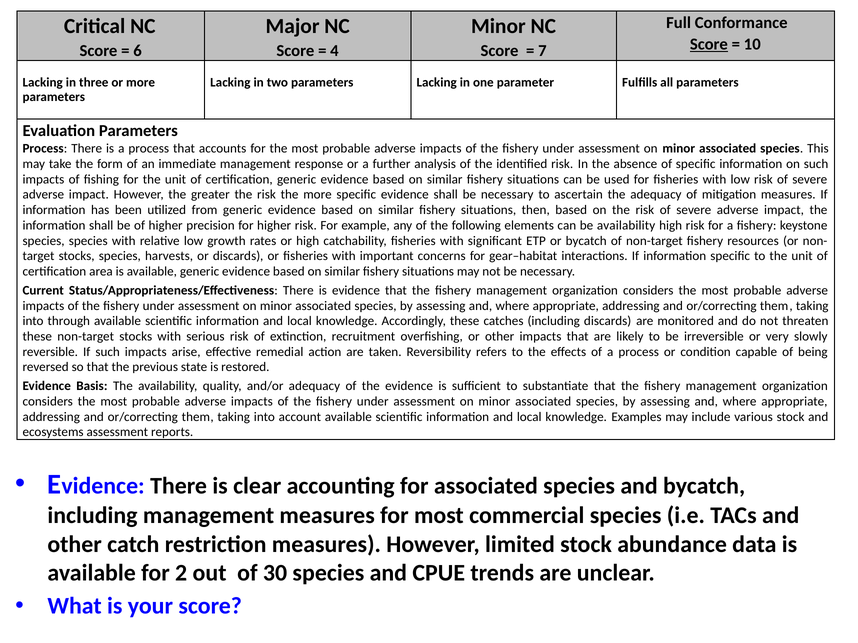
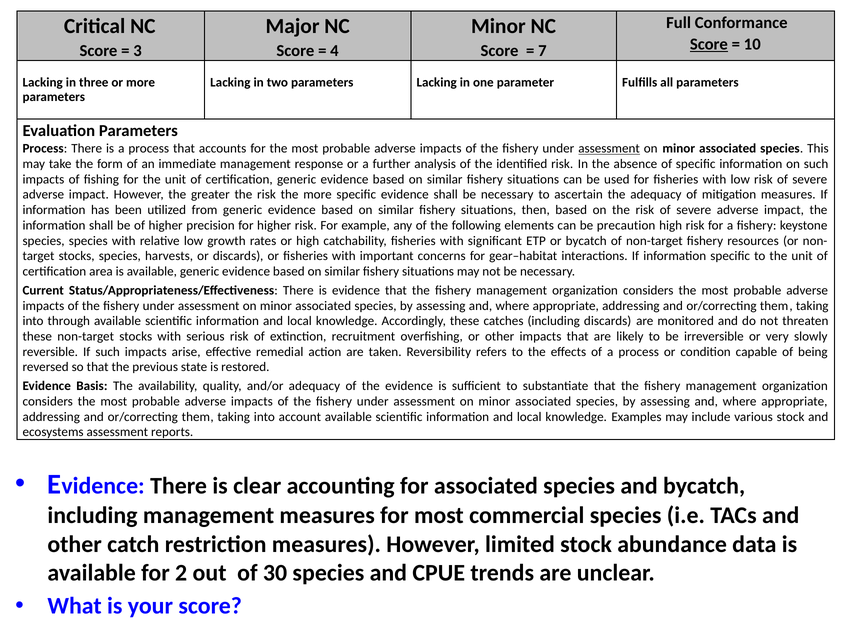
6: 6 -> 3
assessment at (609, 149) underline: none -> present
be availability: availability -> precaution
